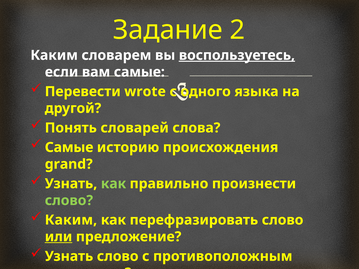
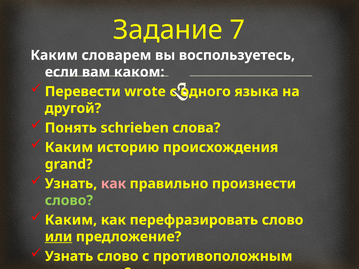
2: 2 -> 7
воспользуетесь underline: present -> none
вам самые: самые -> каком
словарей: словарей -> schrieben
Самые at (69, 148): Самые -> Каким
как at (114, 184) colour: light green -> pink
